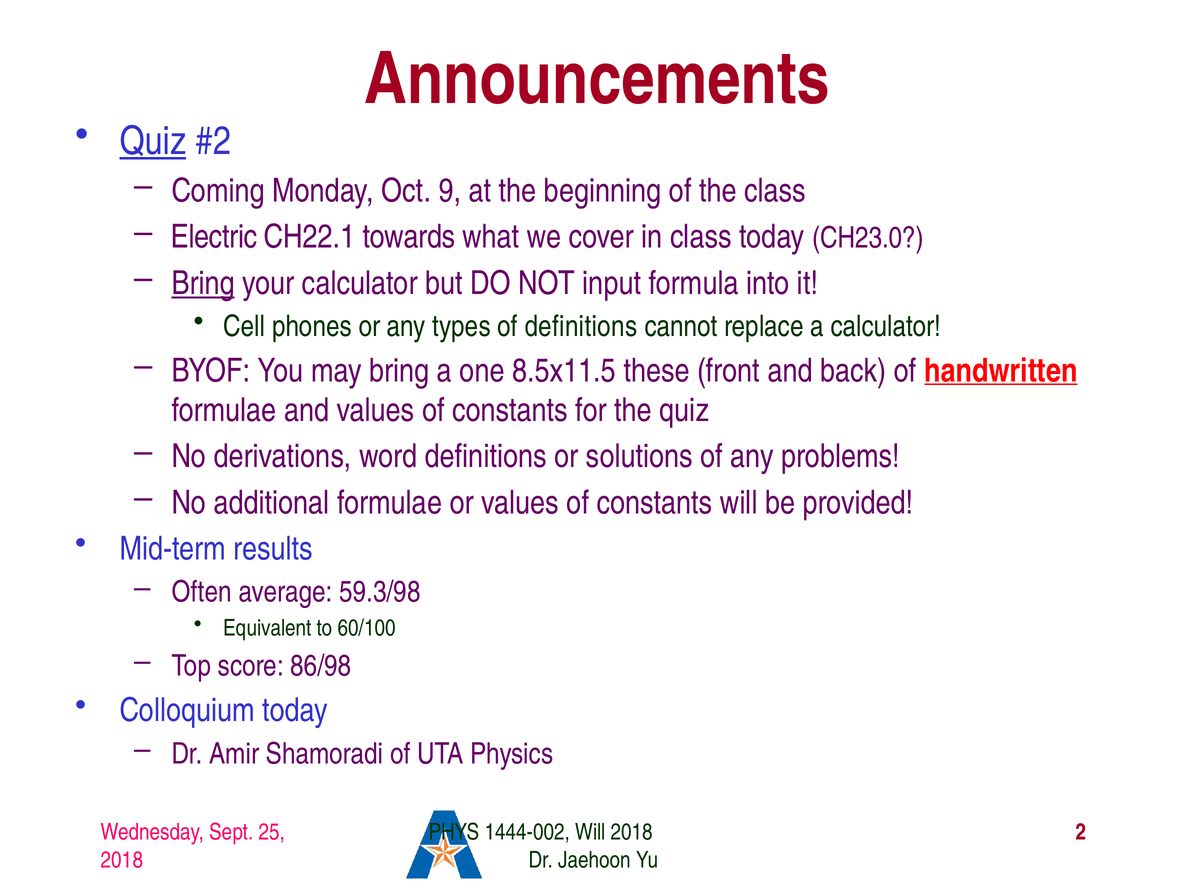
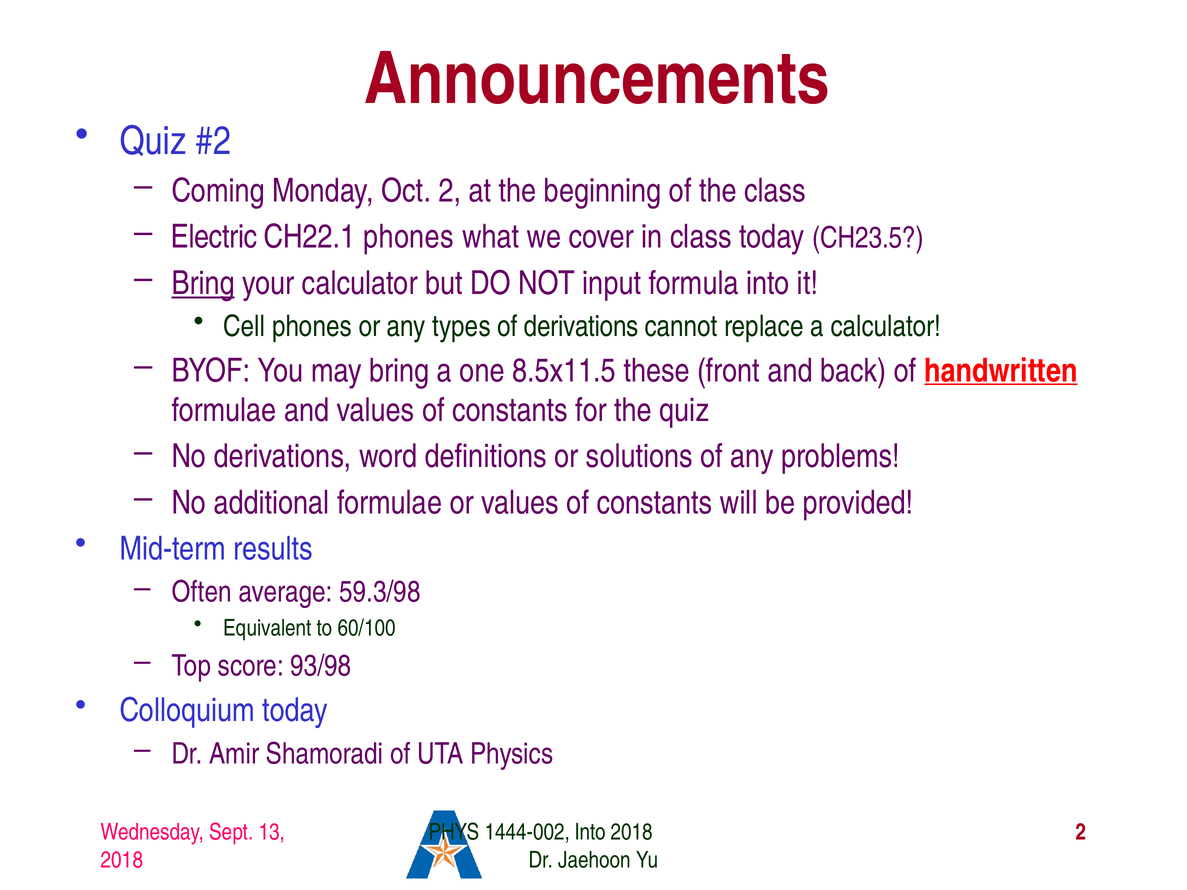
Quiz at (153, 141) underline: present -> none
Oct 9: 9 -> 2
CH22.1 towards: towards -> phones
CH23.0: CH23.0 -> CH23.5
of definitions: definitions -> derivations
86/98: 86/98 -> 93/98
25: 25 -> 13
1444-002 Will: Will -> Into
